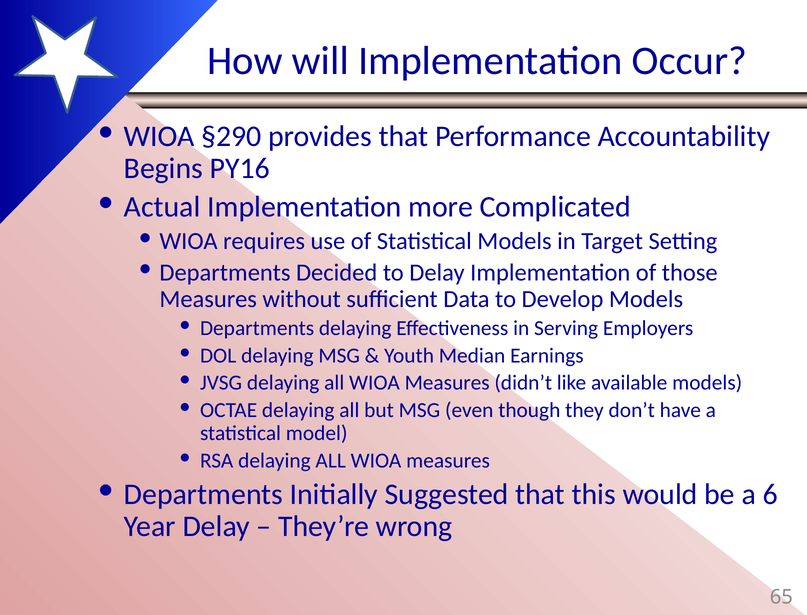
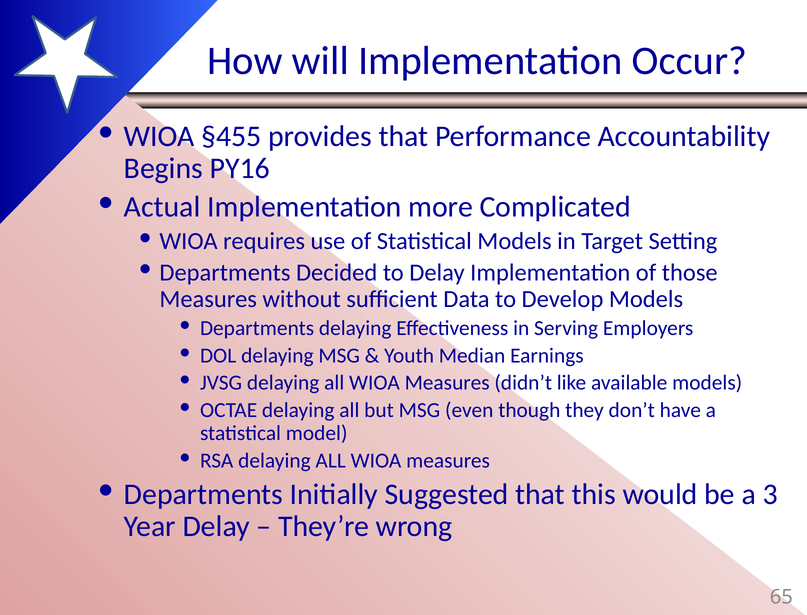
§290: §290 -> §455
6: 6 -> 3
